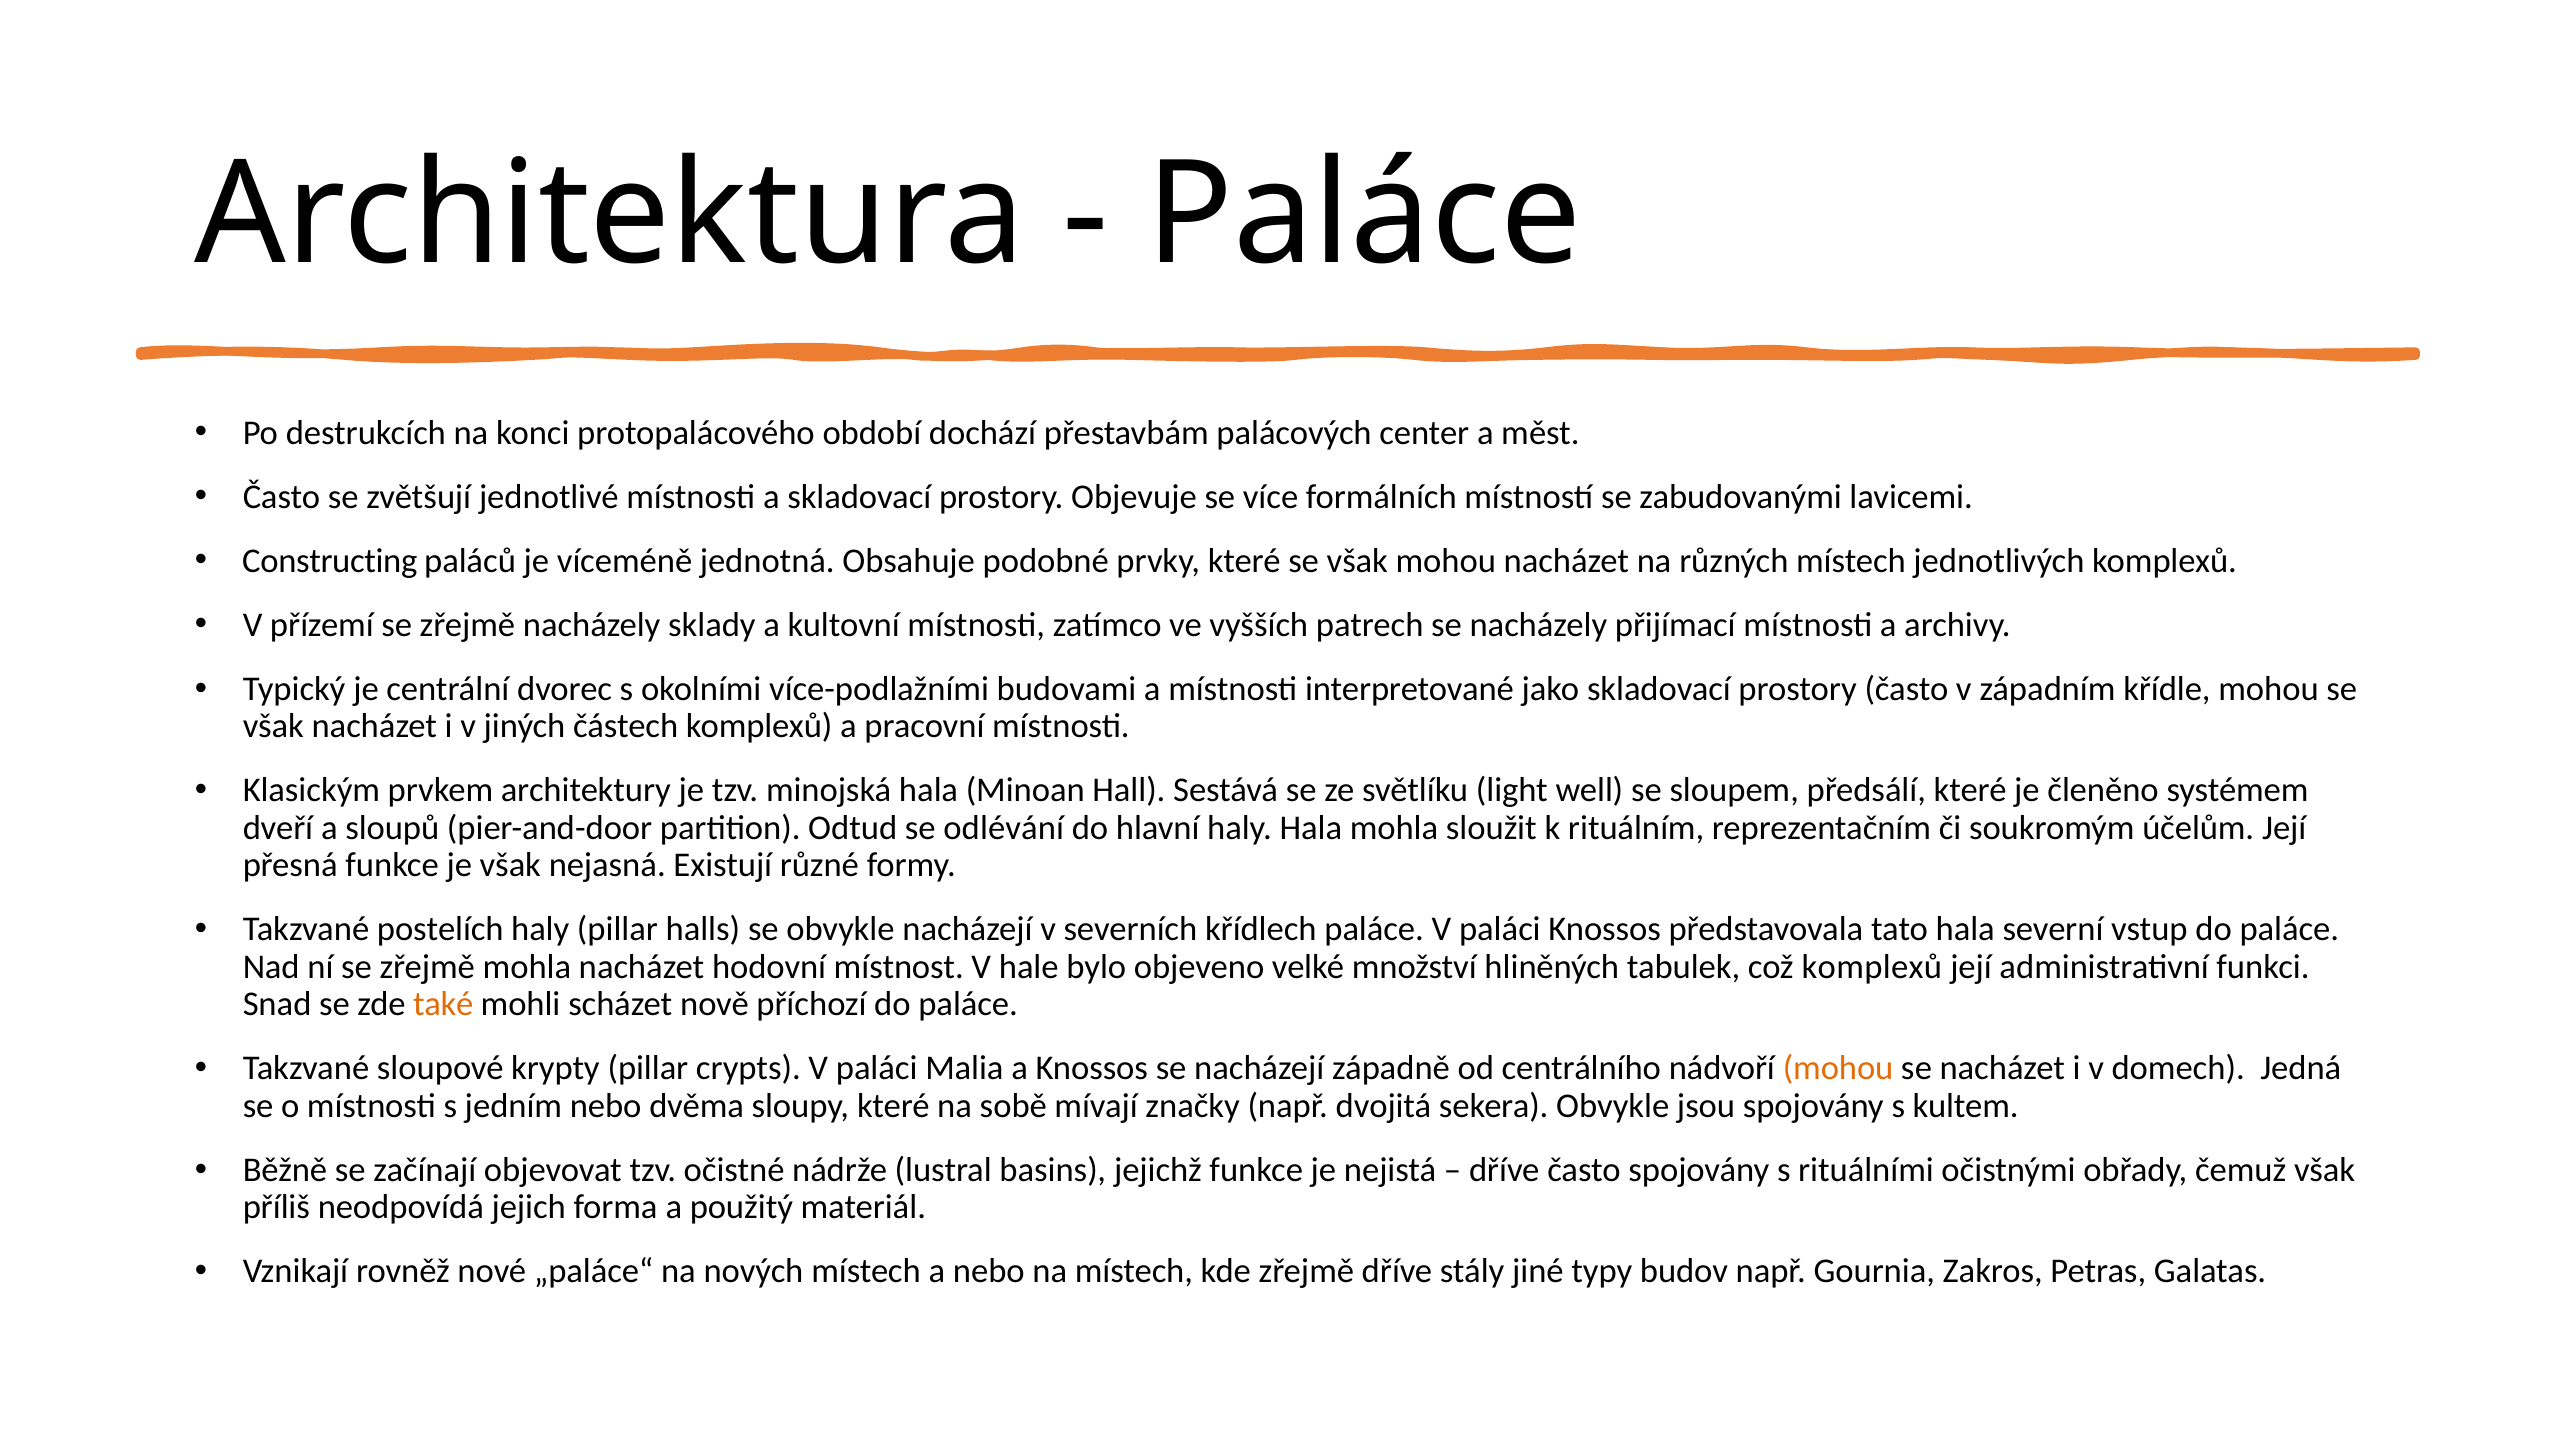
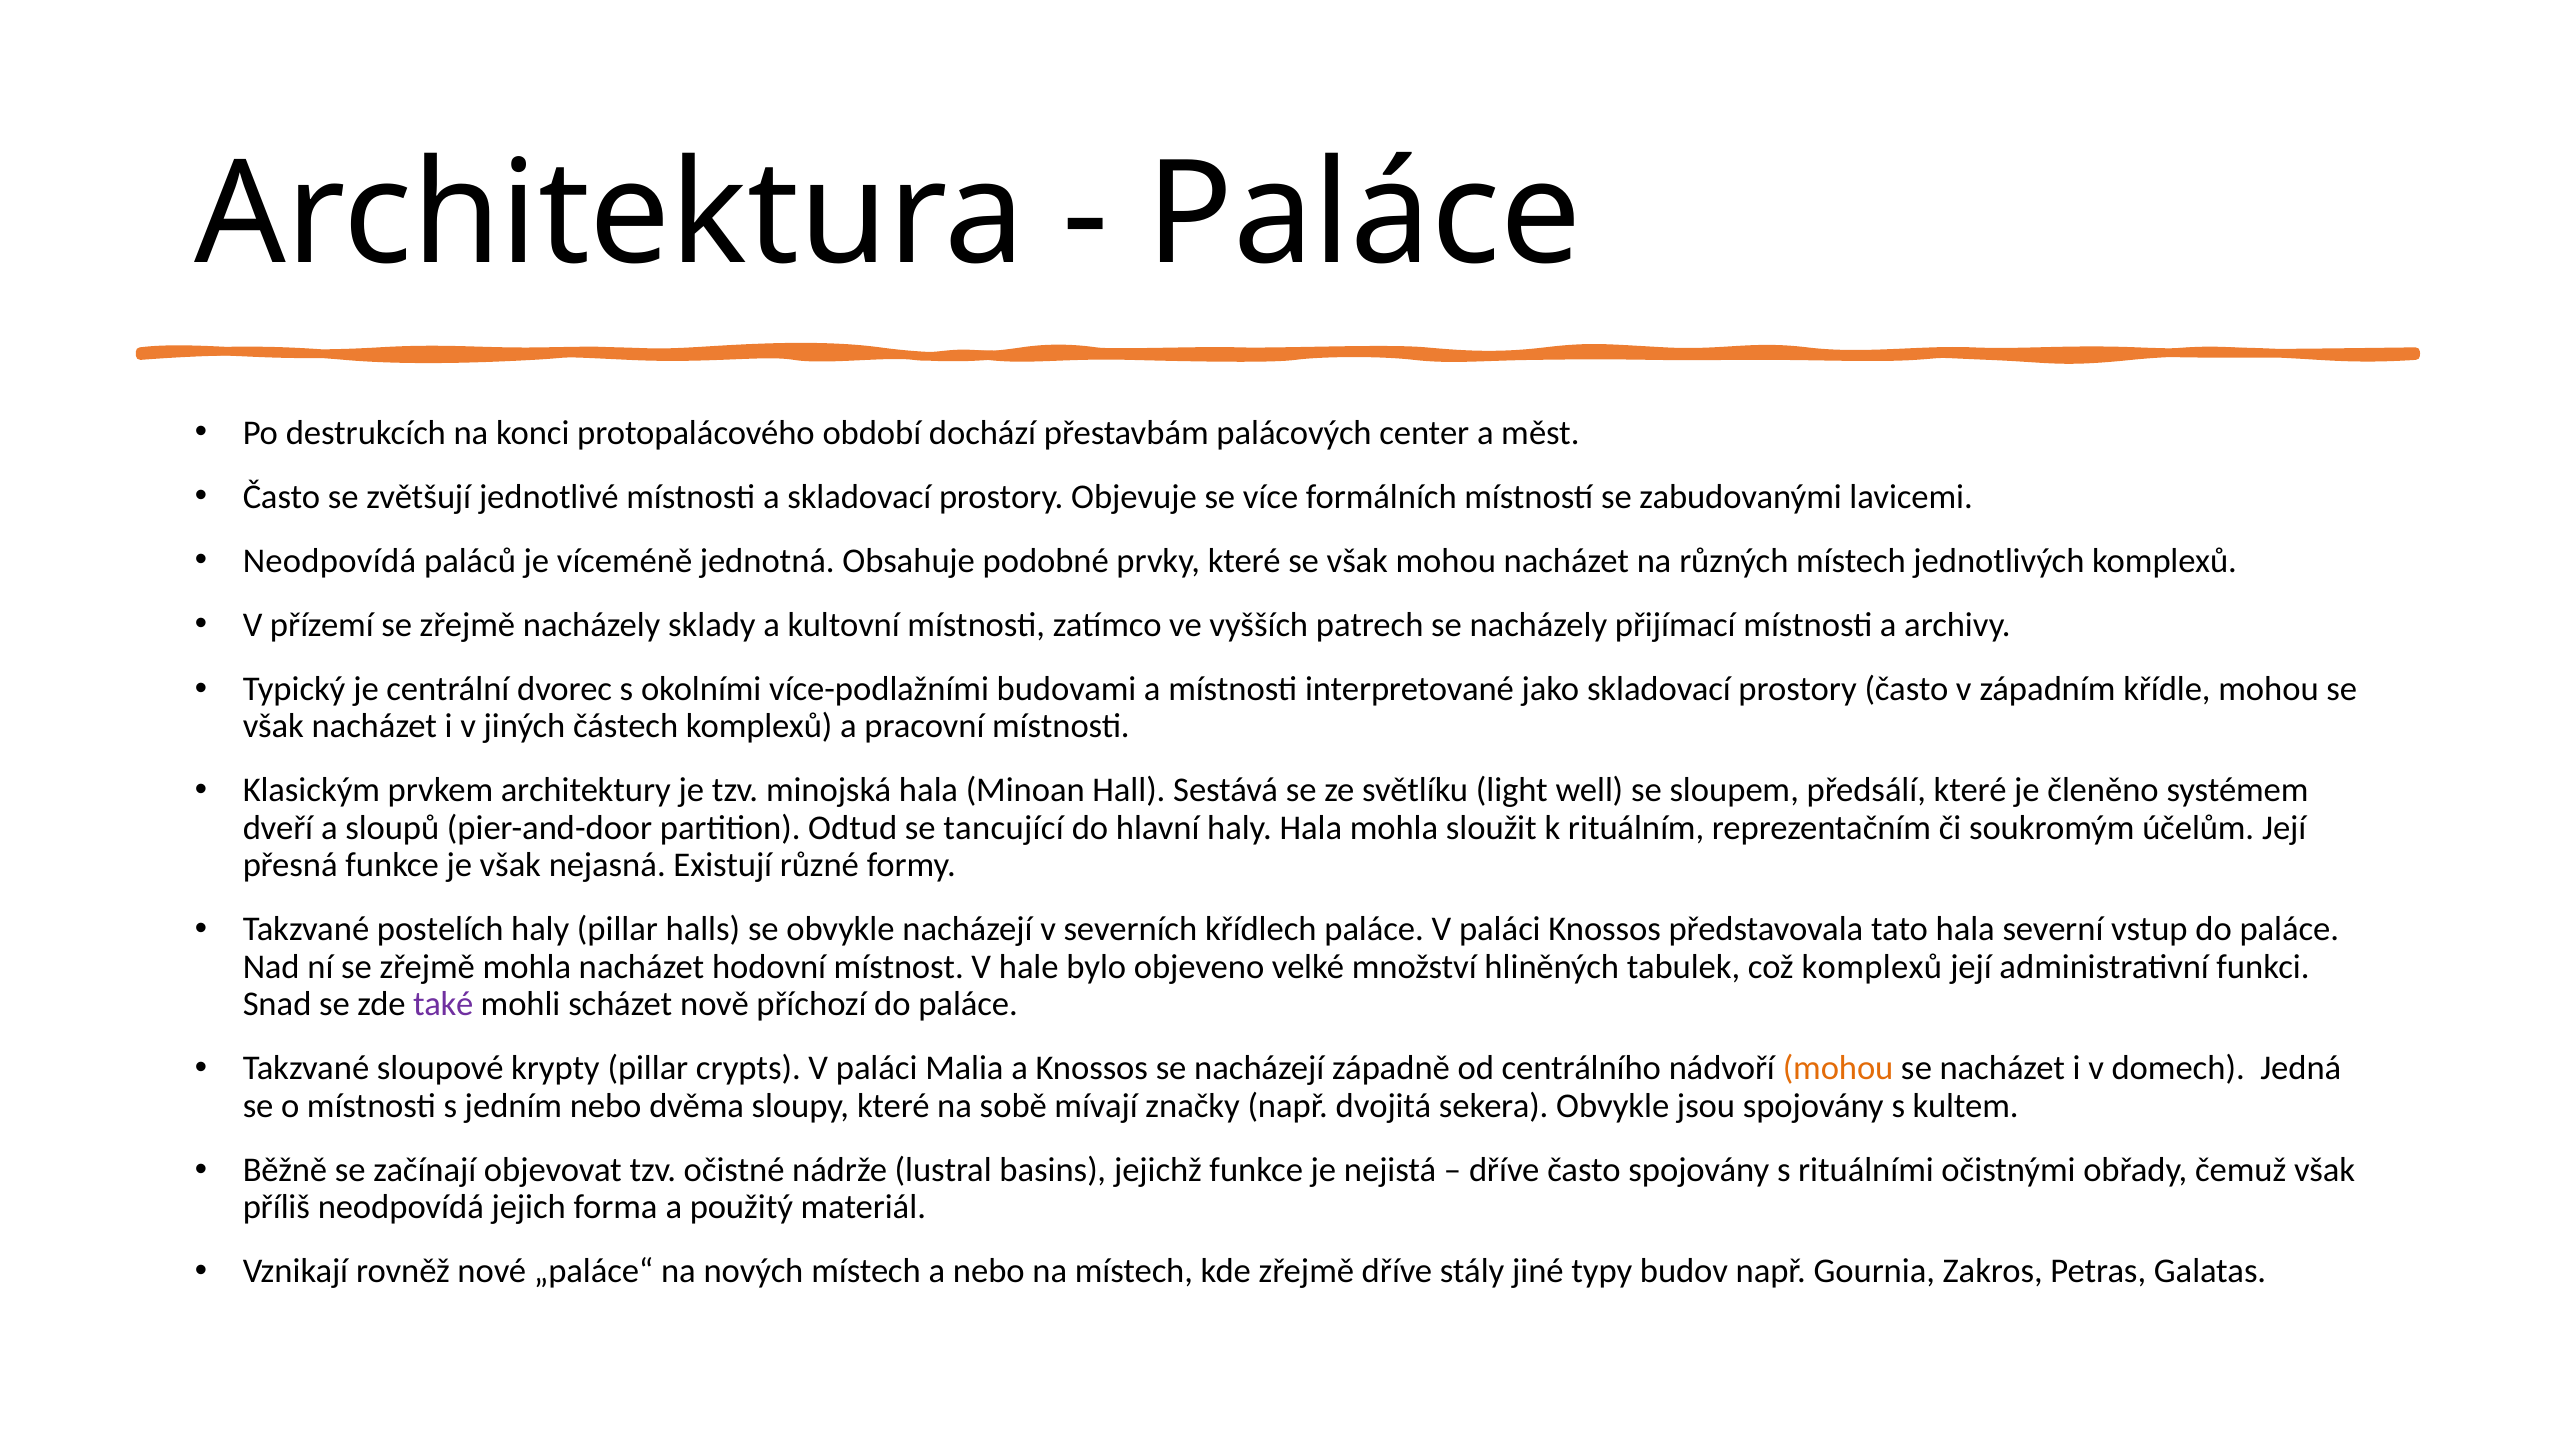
Constructing at (330, 561): Constructing -> Neodpovídá
odlévání: odlévání -> tancující
také colour: orange -> purple
